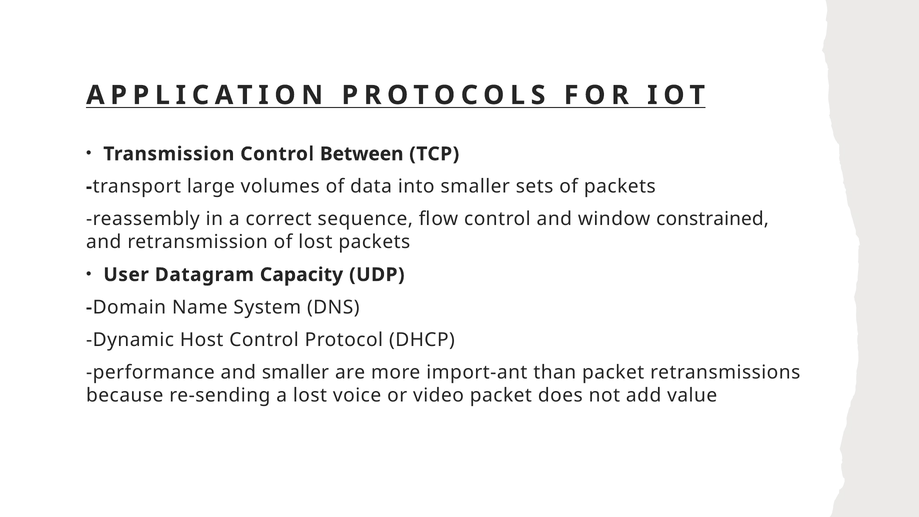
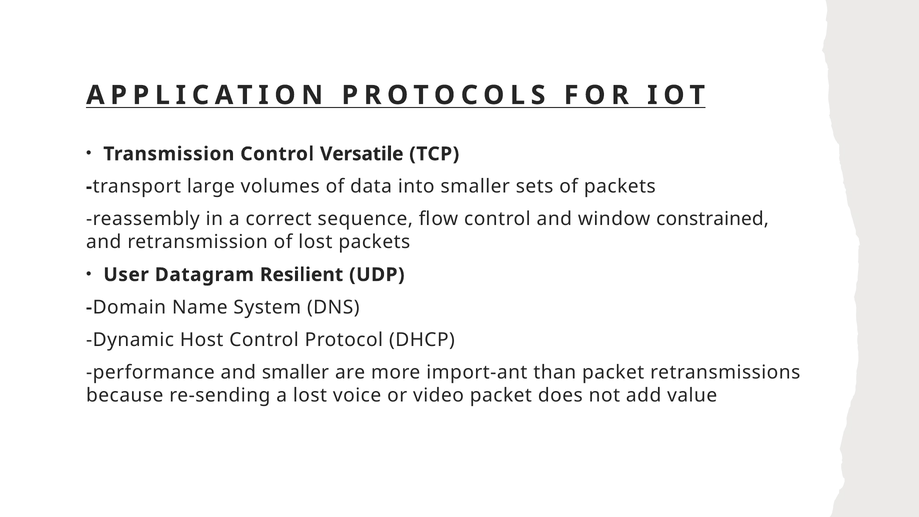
Between: Between -> Versatile
Capacity: Capacity -> Resilient
